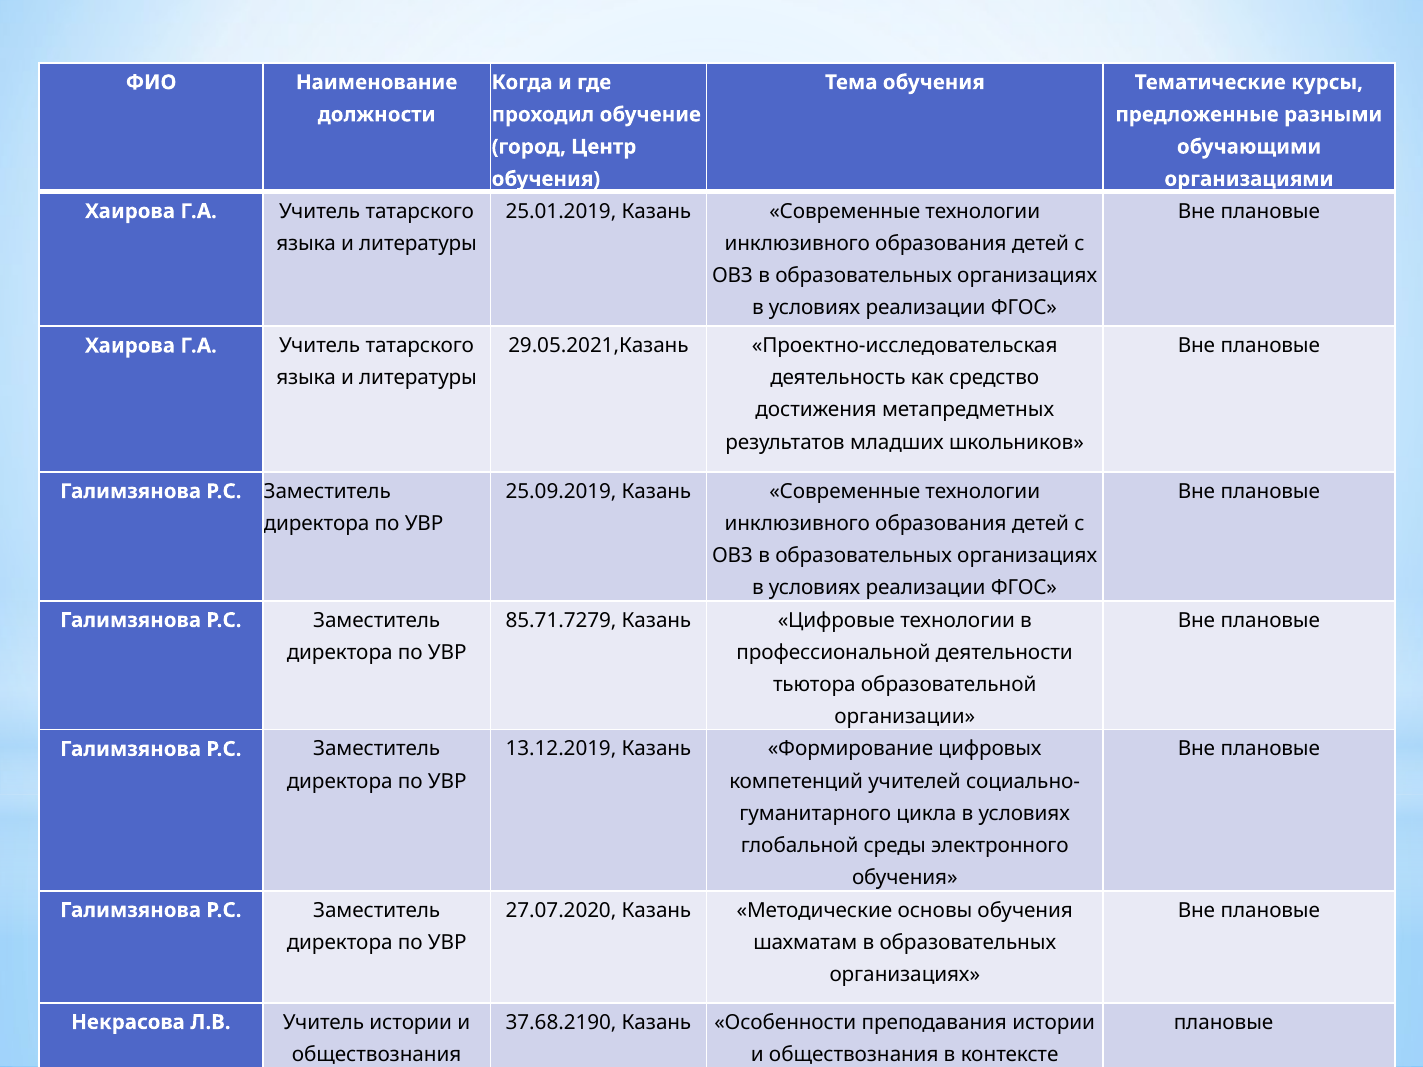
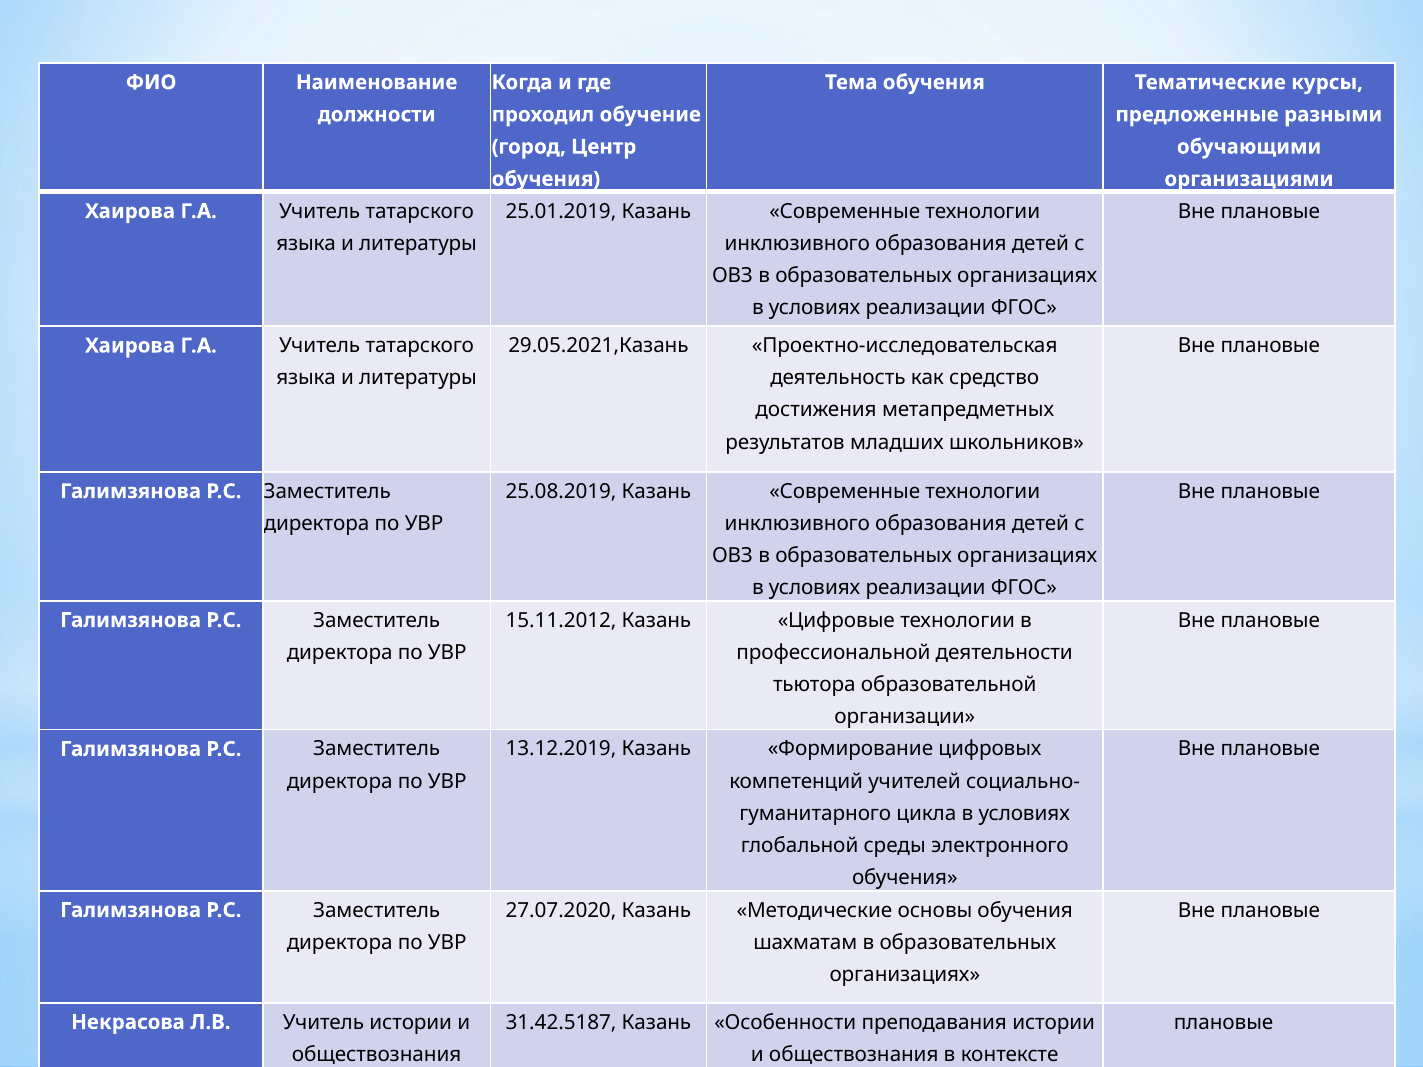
25.09.2019: 25.09.2019 -> 25.08.2019
85.71.7279: 85.71.7279 -> 15.11.2012
37.68.2190: 37.68.2190 -> 31.42.5187
